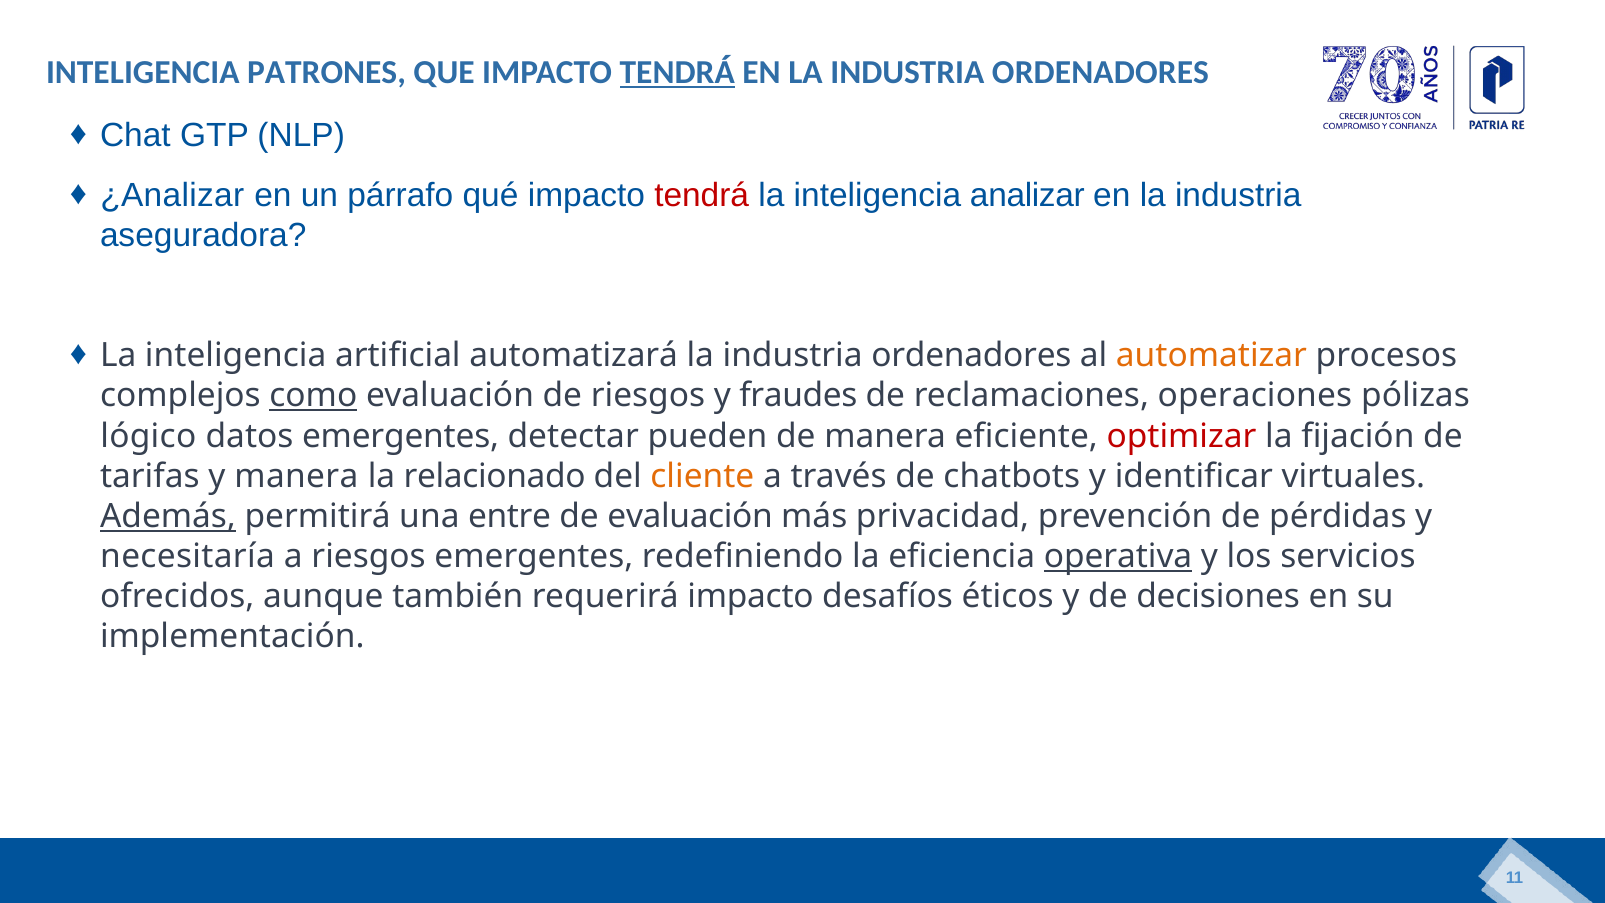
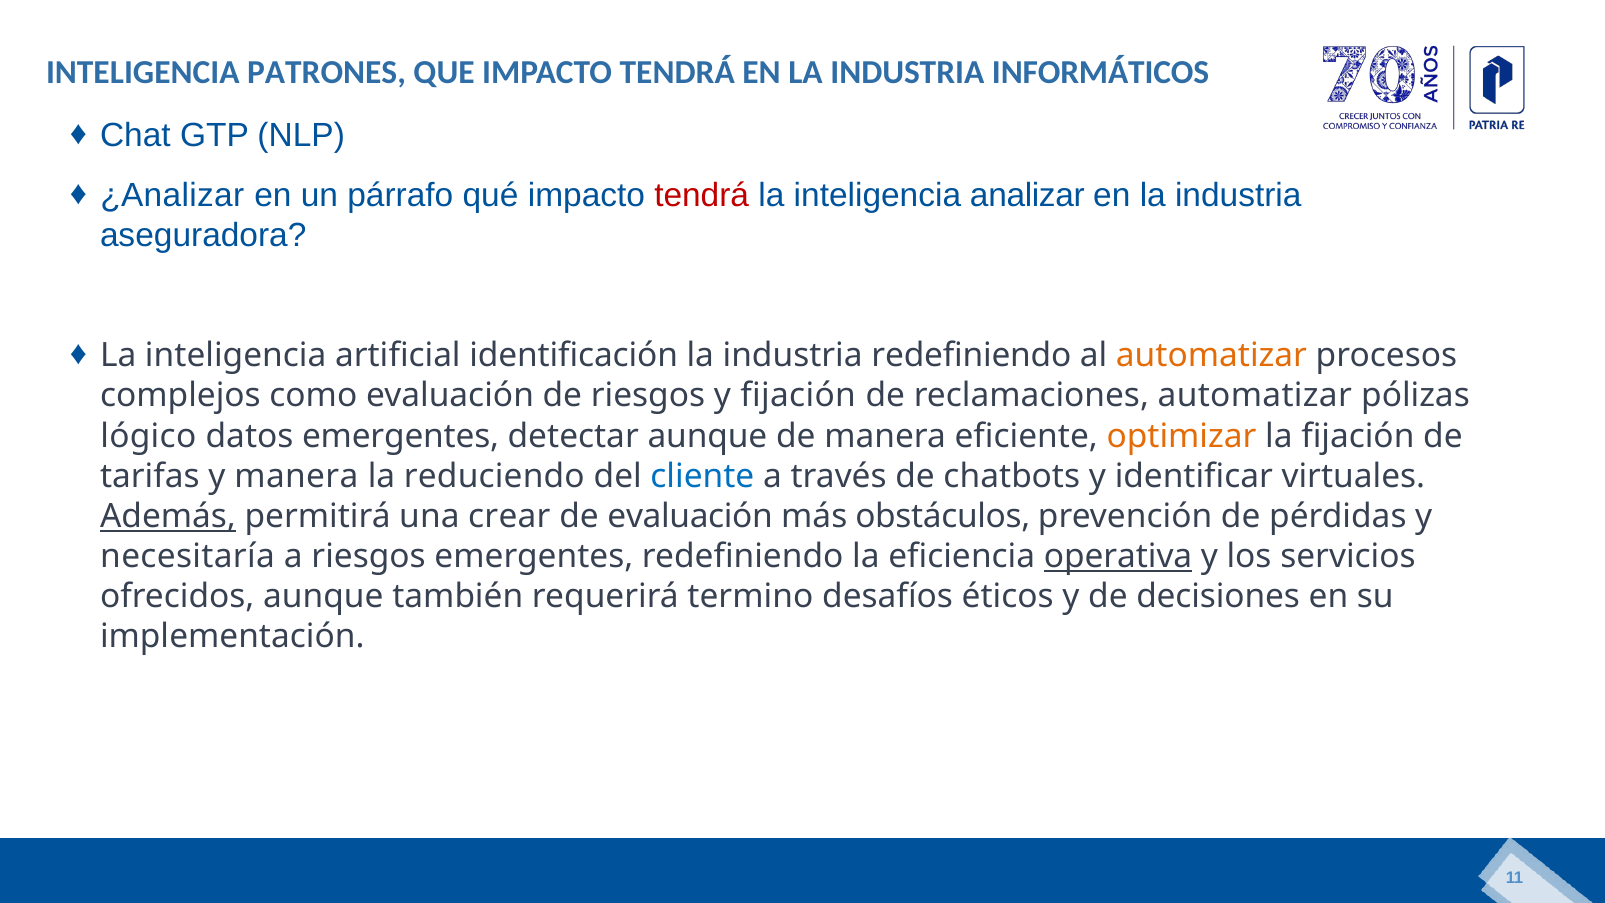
TENDRÁ at (677, 73) underline: present -> none
EN LA INDUSTRIA ORDENADORES: ORDENADORES -> INFORMÁTICOS
automatizará: automatizará -> identificación
ordenadores at (971, 356): ordenadores -> redefiniendo
como underline: present -> none
y fraudes: fraudes -> fijación
reclamaciones operaciones: operaciones -> automatizar
detectar pueden: pueden -> aunque
optimizar colour: red -> orange
relacionado: relacionado -> reduciendo
cliente colour: orange -> blue
entre: entre -> crear
privacidad: privacidad -> obstáculos
requerirá impacto: impacto -> termino
